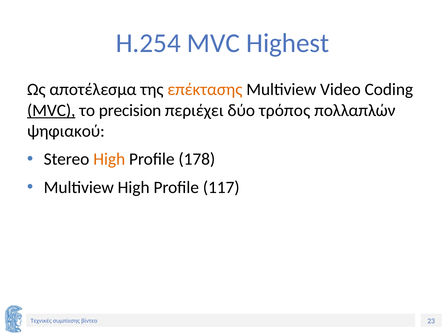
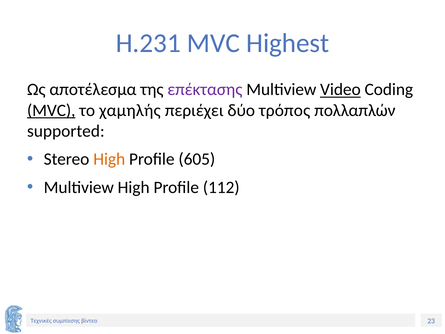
H.254: H.254 -> H.231
επέκτασης colour: orange -> purple
Video underline: none -> present
precision: precision -> χαμηλής
ψηφιακού: ψηφιακού -> supported
178: 178 -> 605
117: 117 -> 112
